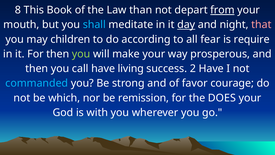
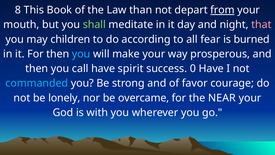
shall colour: light blue -> light green
day underline: present -> none
require: require -> burned
you at (81, 54) colour: light green -> light blue
living: living -> spirit
2: 2 -> 0
which: which -> lonely
remission: remission -> overcame
DOES: DOES -> NEAR
